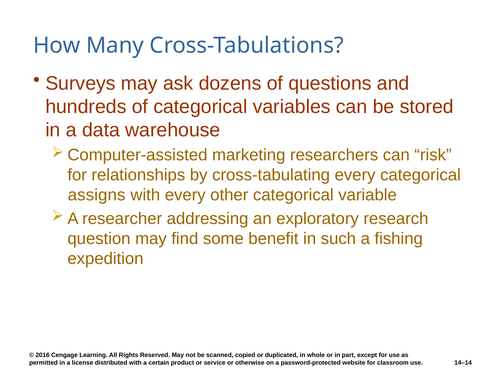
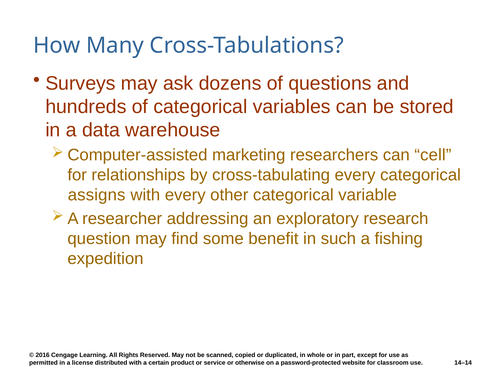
risk: risk -> cell
